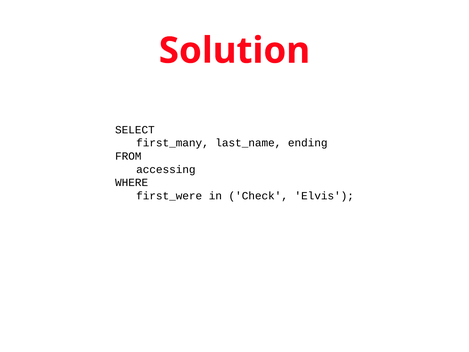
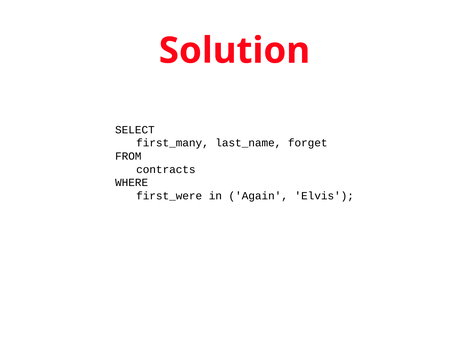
ending: ending -> forget
accessing: accessing -> contracts
Check: Check -> Again
